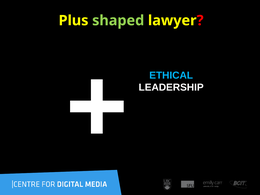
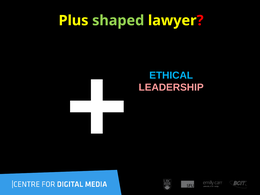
LEADERSHIP colour: white -> pink
